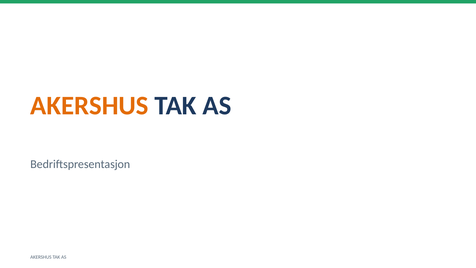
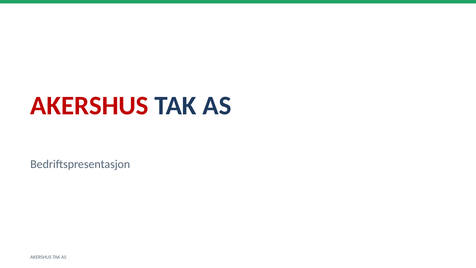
AKERSHUS at (89, 106) colour: orange -> red
